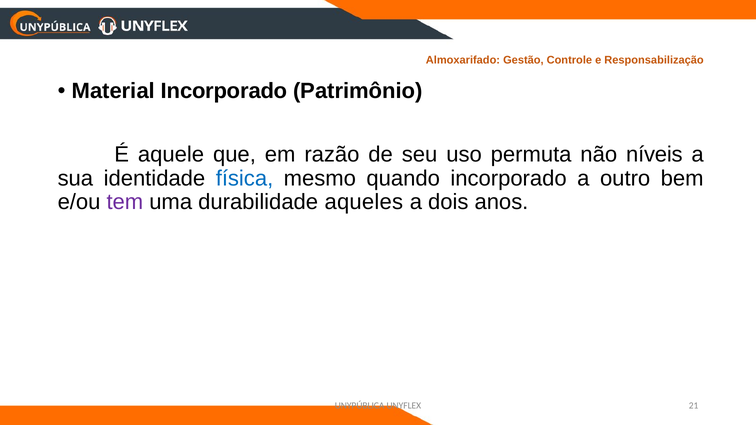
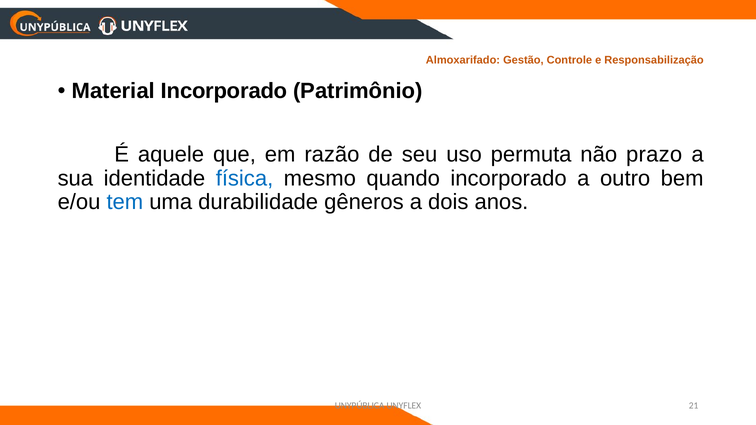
níveis: níveis -> prazo
tem colour: purple -> blue
aqueles: aqueles -> gêneros
